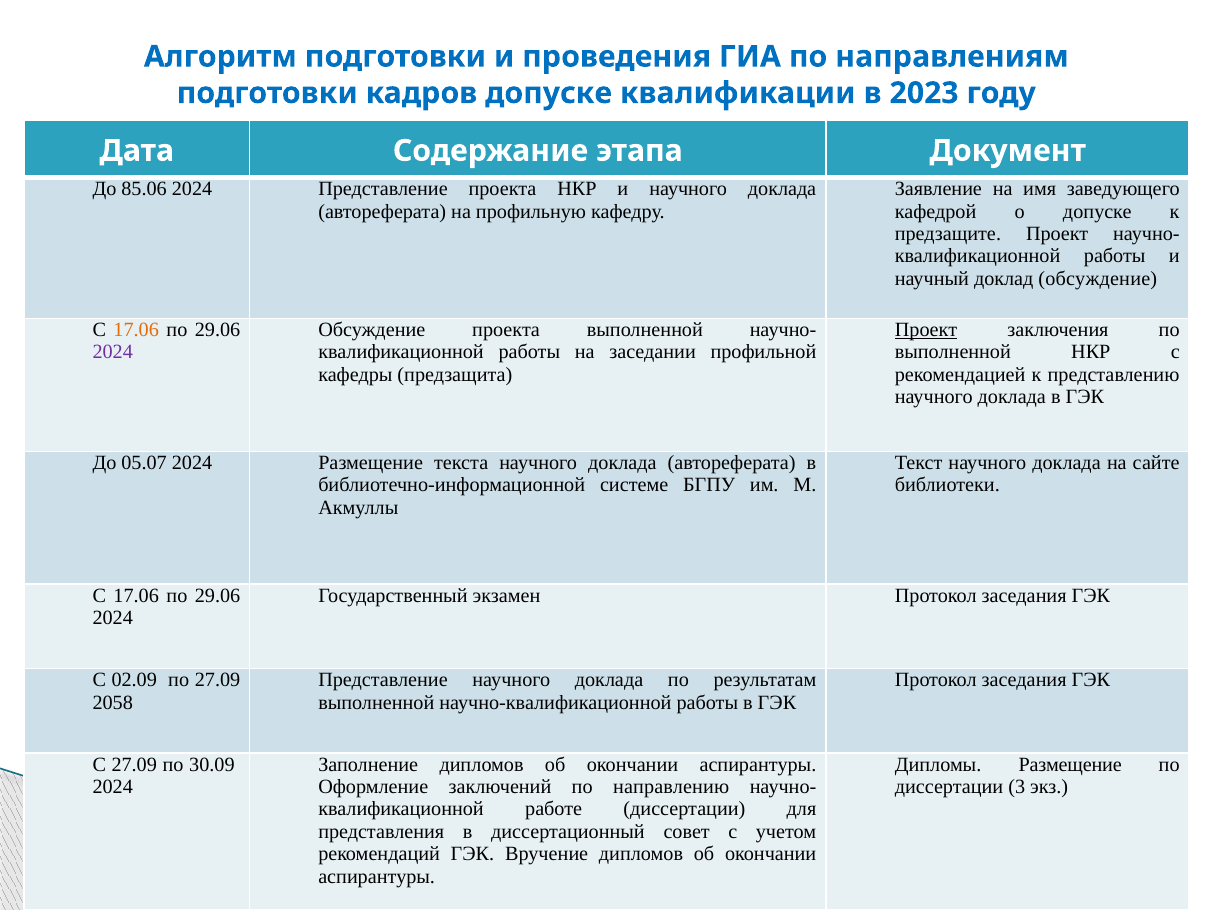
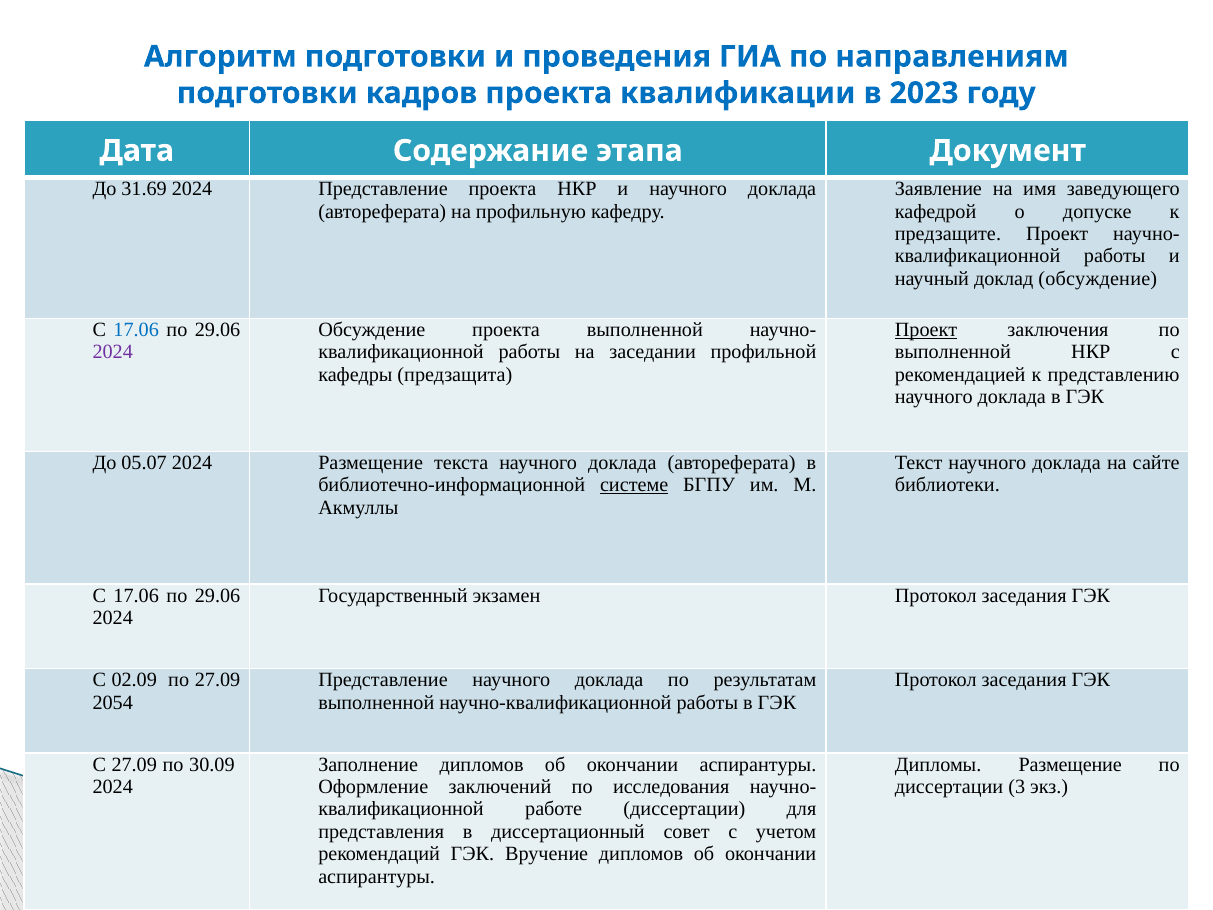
кадров допуске: допуске -> проекта
85.06: 85.06 -> 31.69
17.06 at (136, 330) colour: orange -> blue
системе underline: none -> present
2058: 2058 -> 2054
направлению: направлению -> исследования
